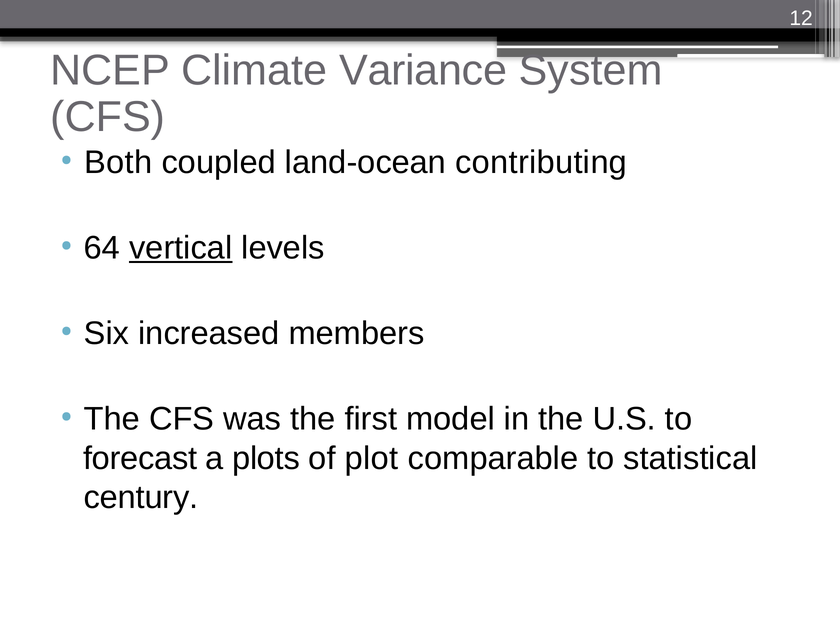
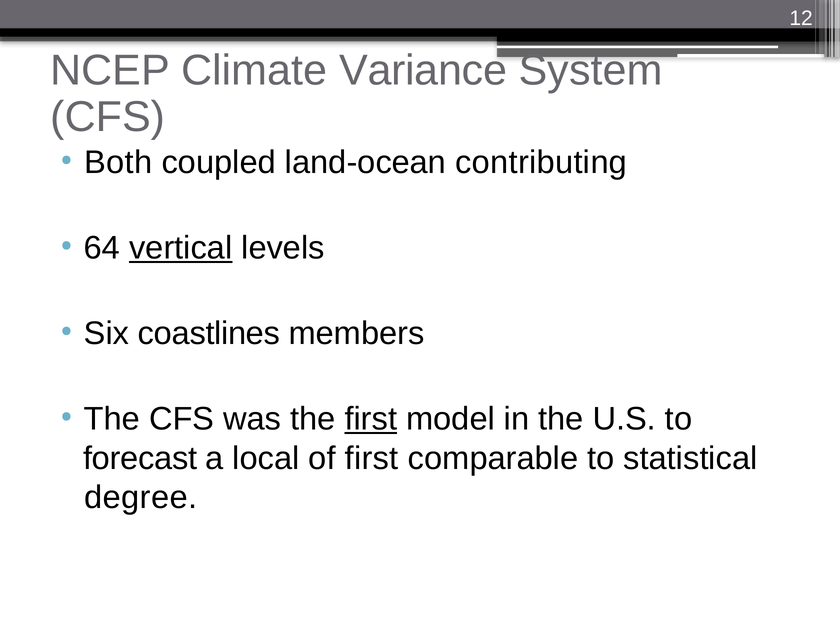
increased: increased -> coastlines
first at (371, 419) underline: none -> present
plots: plots -> local
of plot: plot -> first
century: century -> degree
